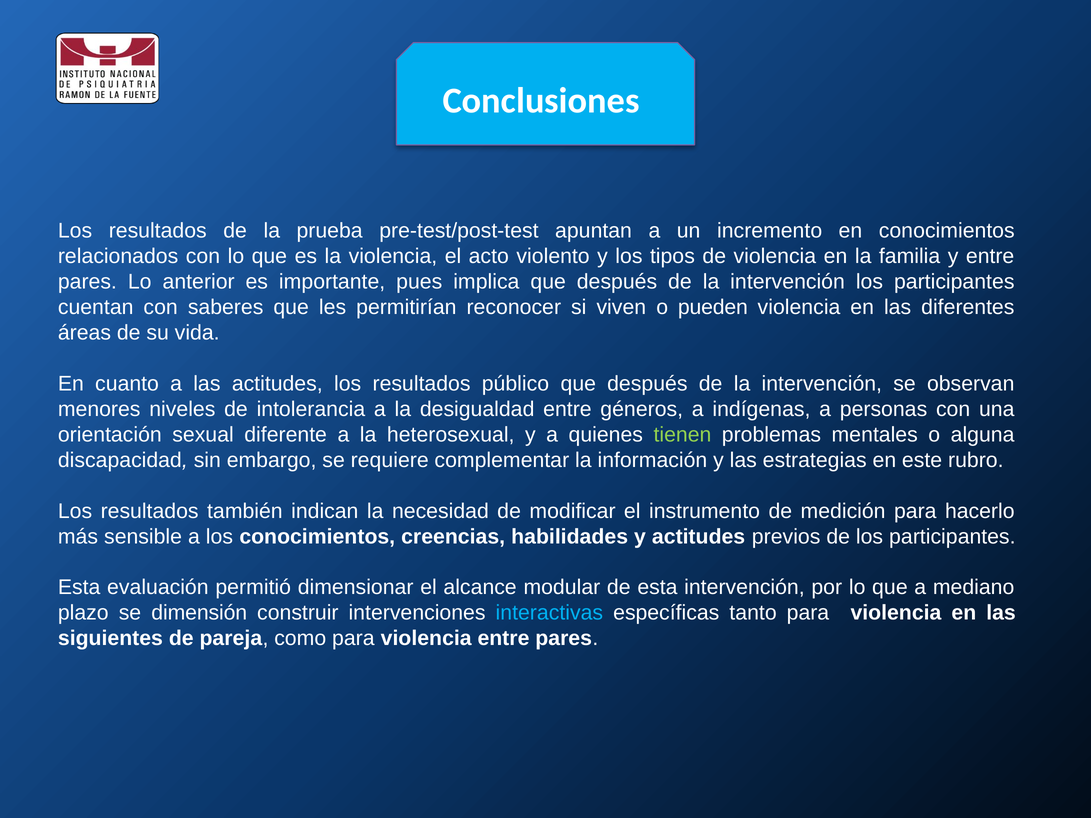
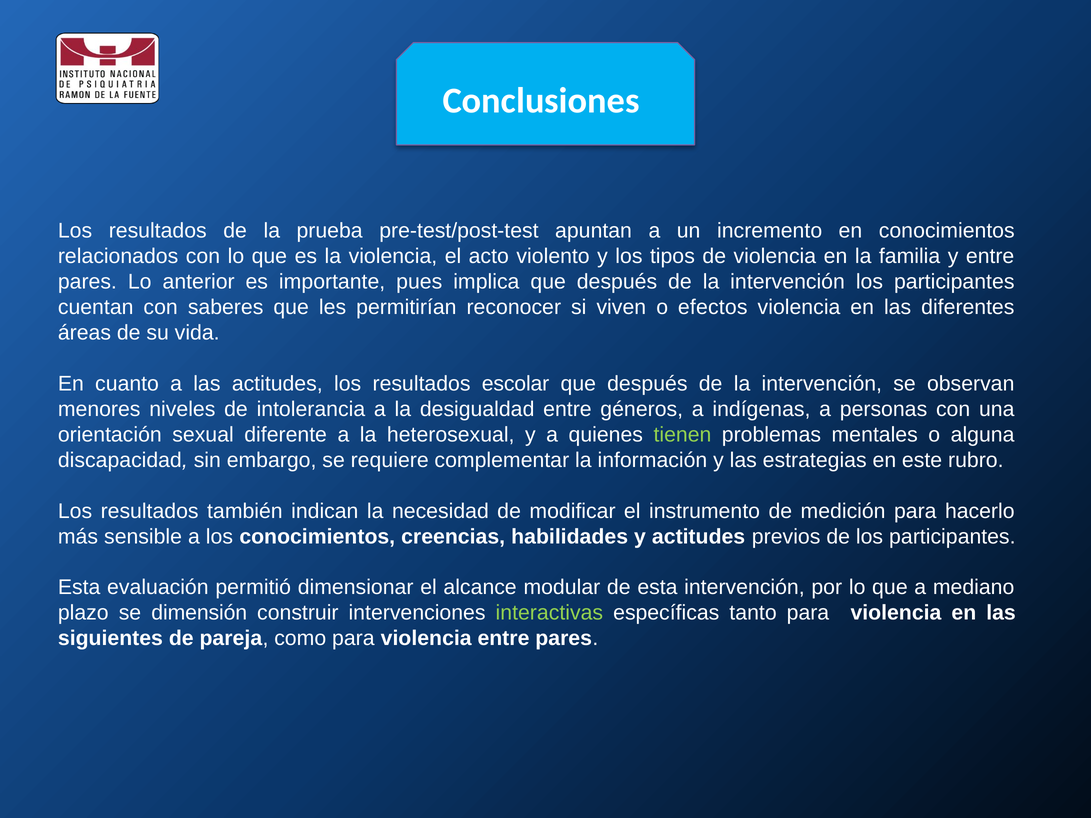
pueden: pueden -> efectos
público: público -> escolar
interactivas colour: light blue -> light green
